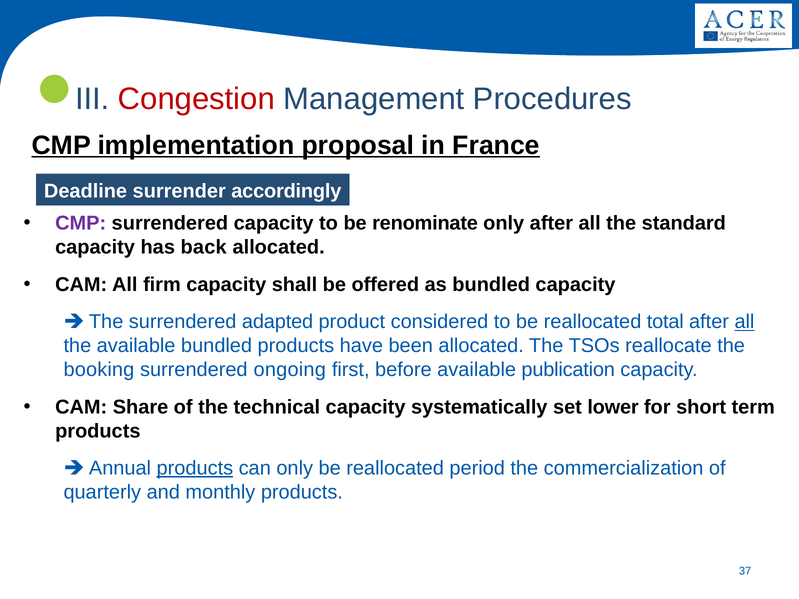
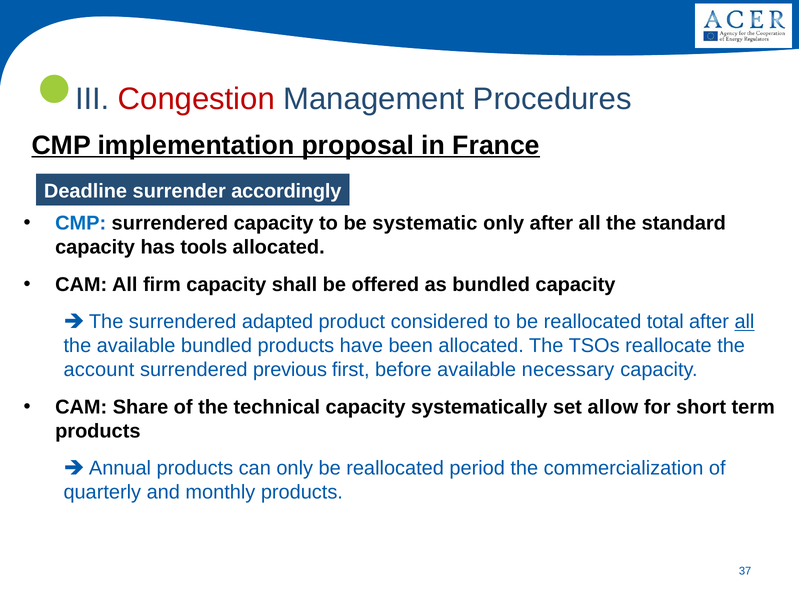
CMP at (81, 223) colour: purple -> blue
renominate: renominate -> systematic
back: back -> tools
booking: booking -> account
ongoing: ongoing -> previous
publication: publication -> necessary
lower: lower -> allow
products at (195, 468) underline: present -> none
